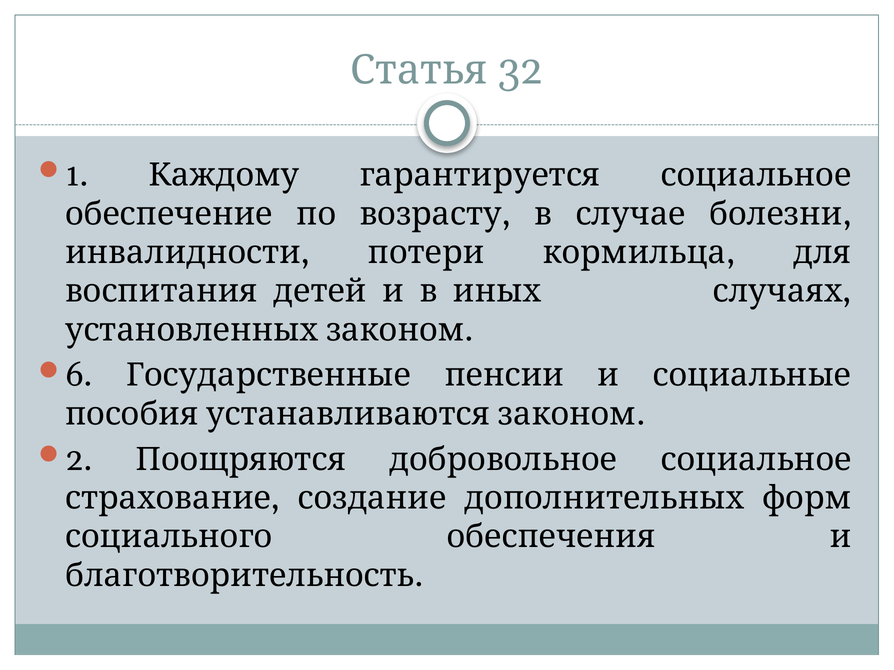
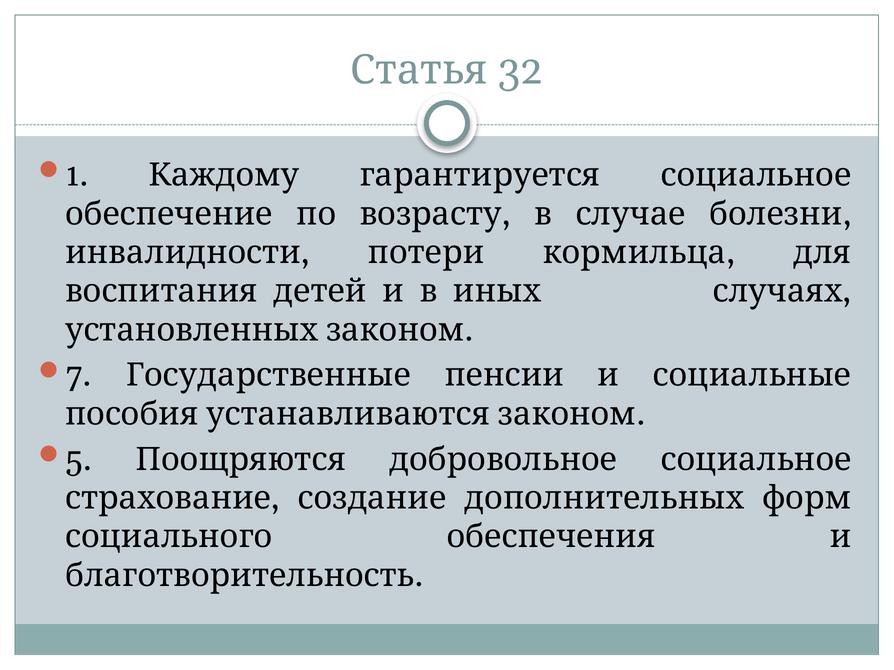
6: 6 -> 7
2: 2 -> 5
